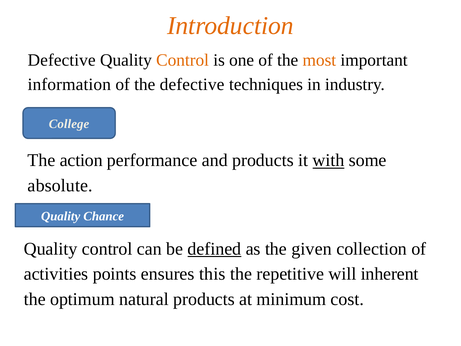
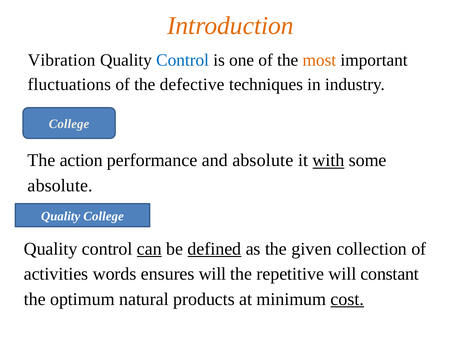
Defective at (62, 60): Defective -> Vibration
Control at (183, 60) colour: orange -> blue
information: information -> fluctuations
and products: products -> absolute
Quality Chance: Chance -> College
can underline: none -> present
points: points -> words
ensures this: this -> will
inherent: inherent -> constant
cost underline: none -> present
